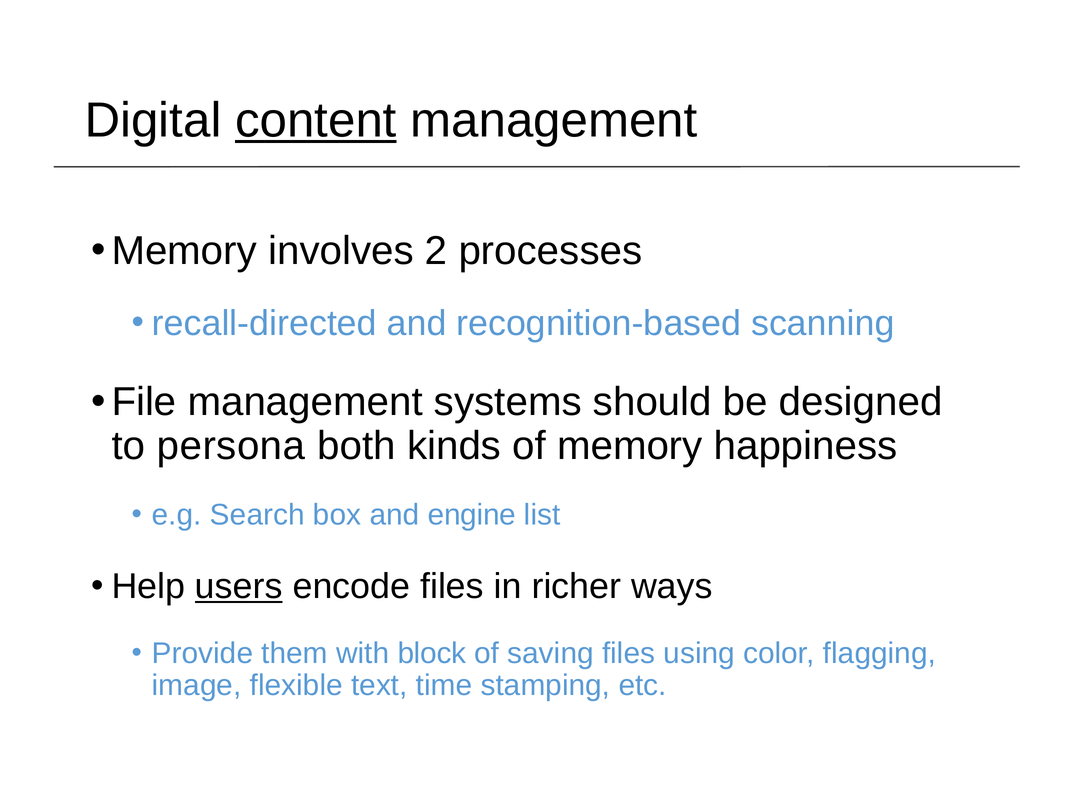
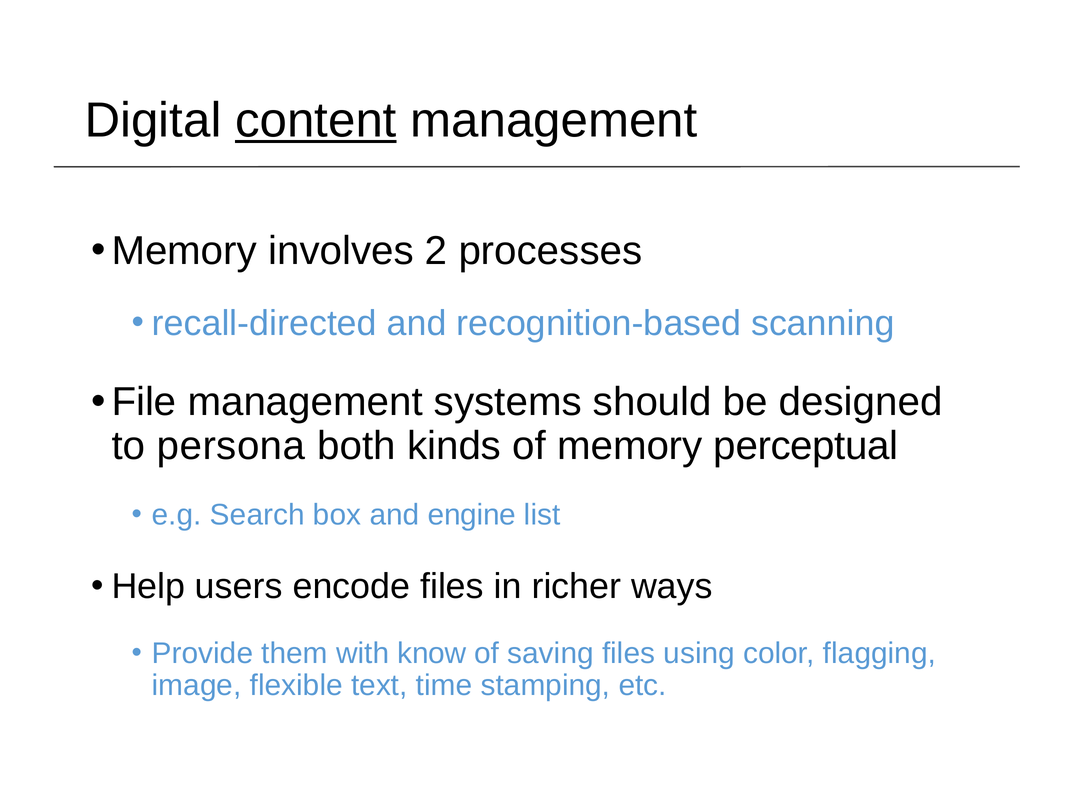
happiness: happiness -> perceptual
users underline: present -> none
block: block -> know
